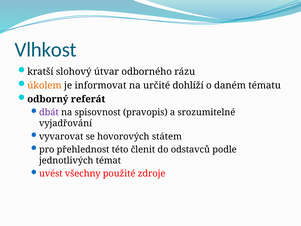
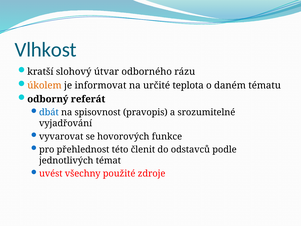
dohlíží: dohlíží -> teplota
dbát colour: purple -> blue
státem: státem -> funkce
